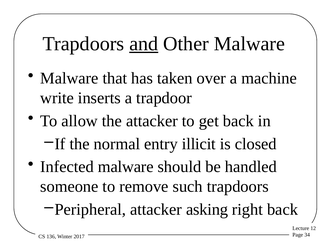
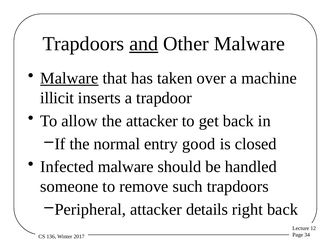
Malware at (69, 78) underline: none -> present
write: write -> illicit
illicit: illicit -> good
asking: asking -> details
